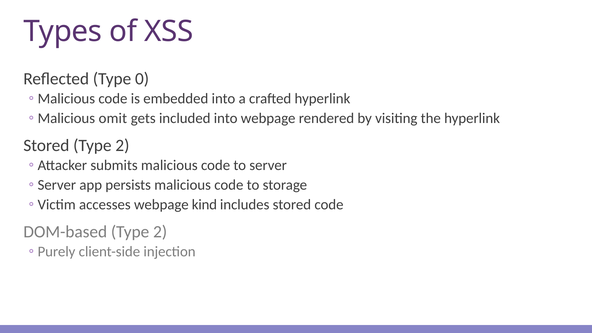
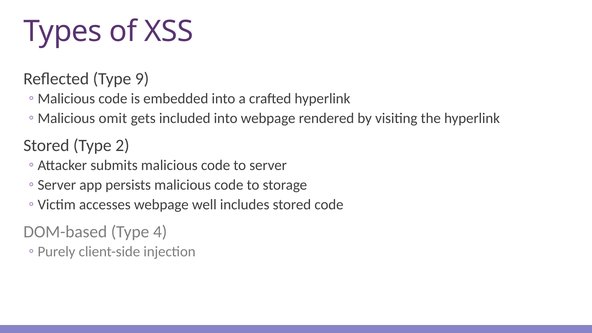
0: 0 -> 9
kind: kind -> well
DOM-based Type 2: 2 -> 4
